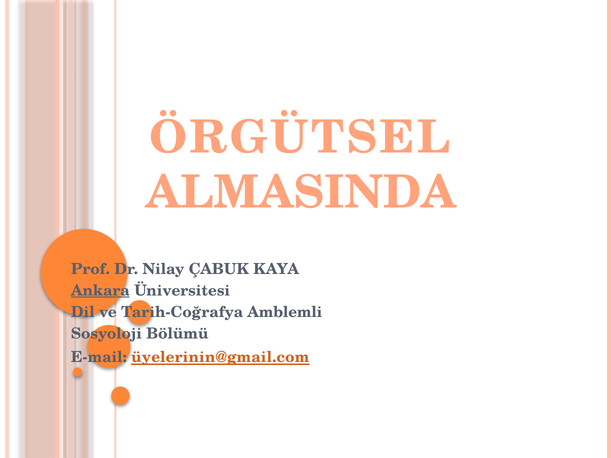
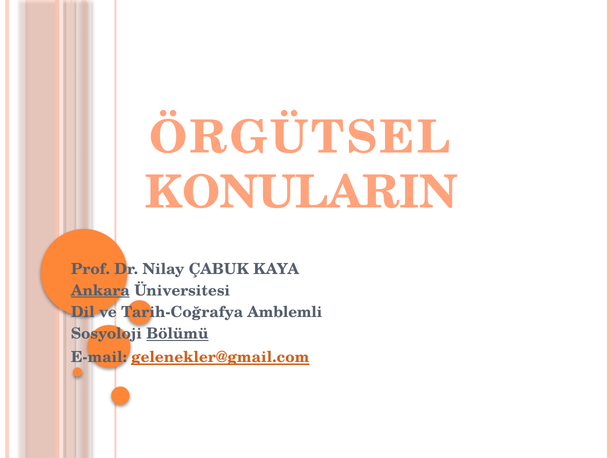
ALMASINDA: ALMASINDA -> KONULARIN
Bölümü underline: none -> present
üyelerinin@gmail.com: üyelerinin@gmail.com -> gelenekler@gmail.com
